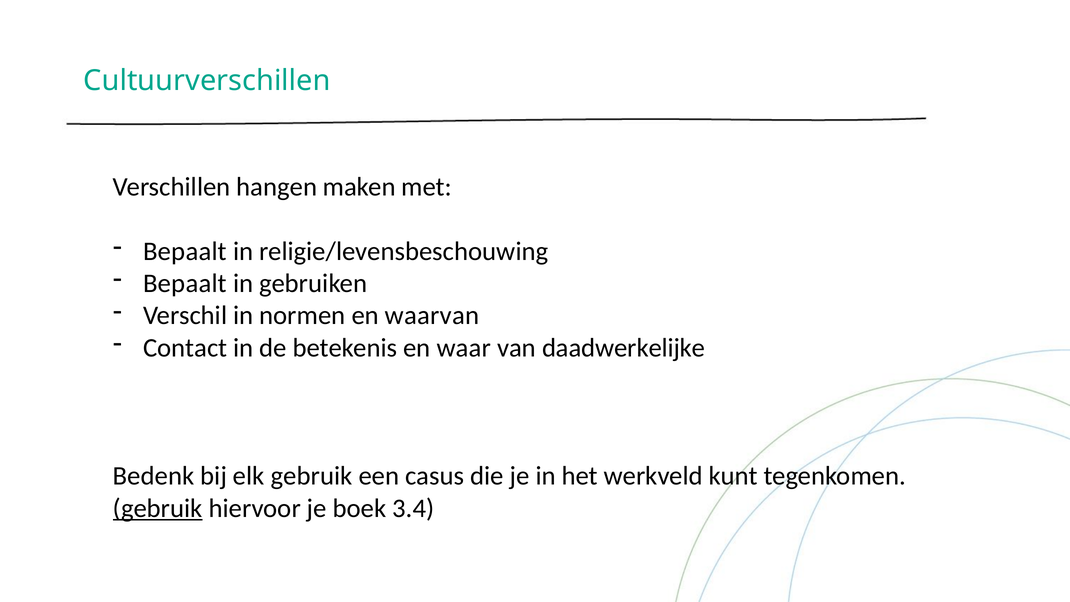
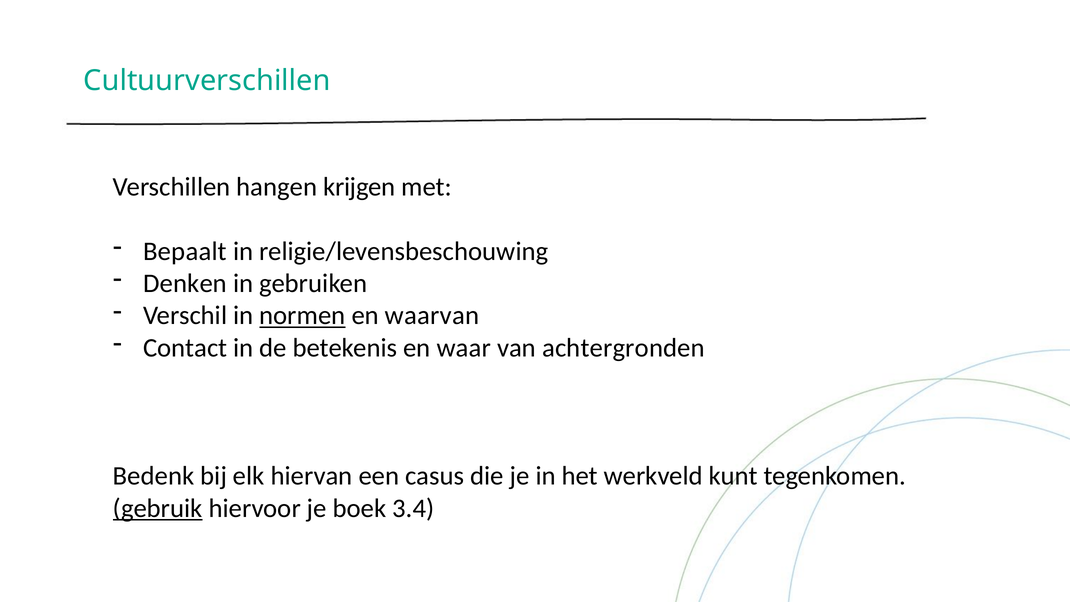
maken: maken -> krijgen
Bepaalt at (185, 283): Bepaalt -> Denken
normen underline: none -> present
daadwerkelijke: daadwerkelijke -> achtergronden
elk gebruik: gebruik -> hiervan
